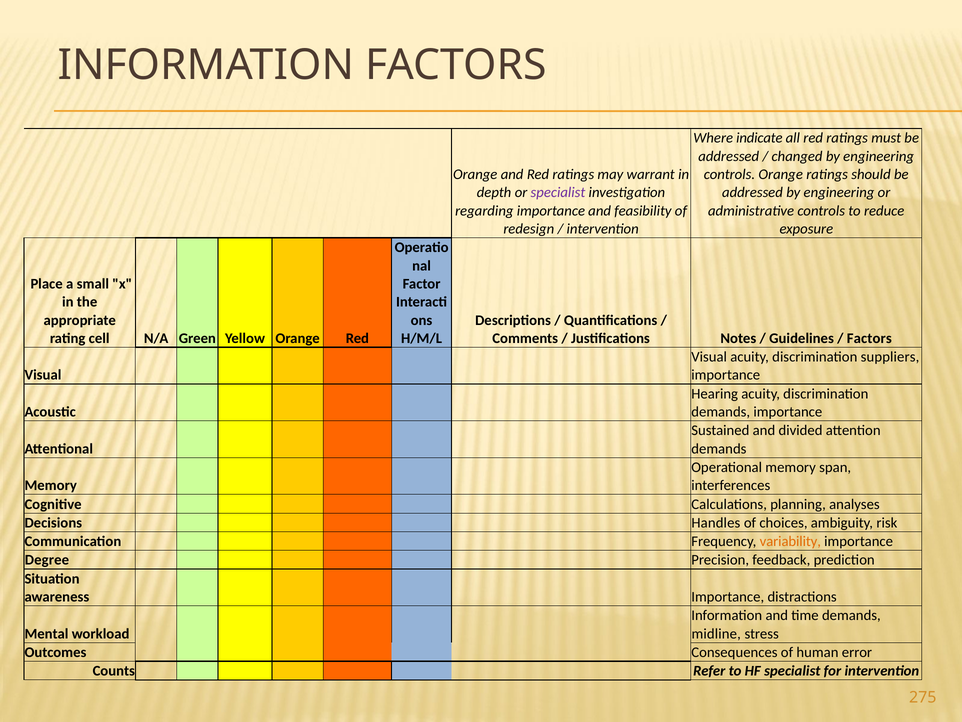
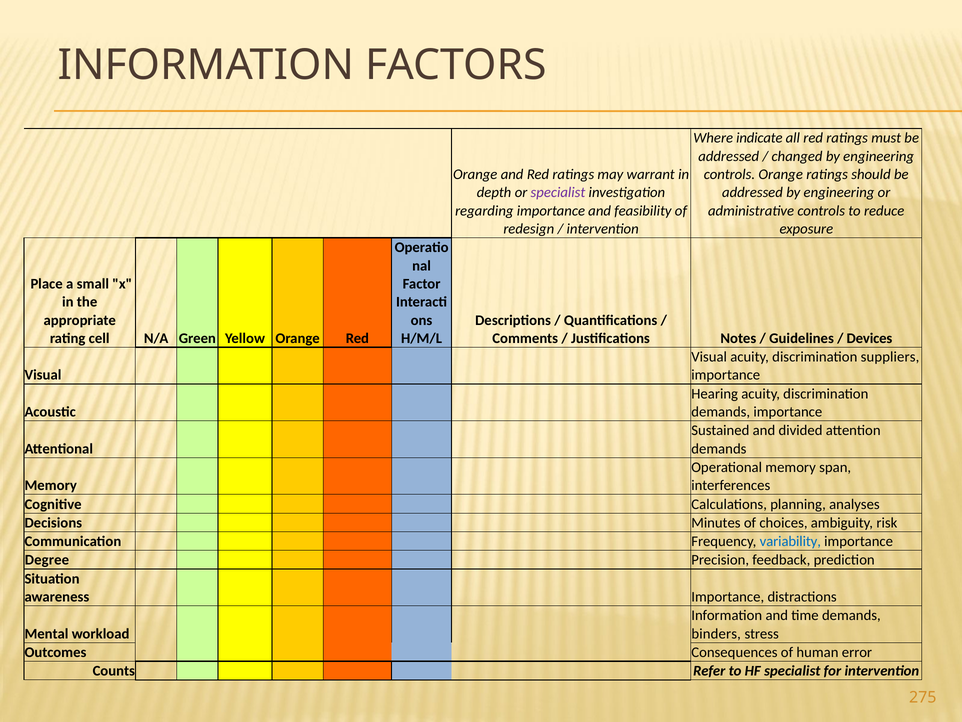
Factors at (869, 338): Factors -> Devices
Handles: Handles -> Minutes
variability colour: orange -> blue
midline: midline -> binders
